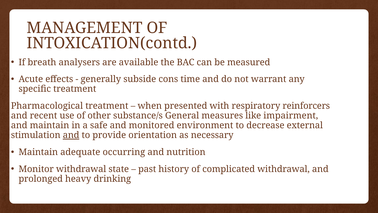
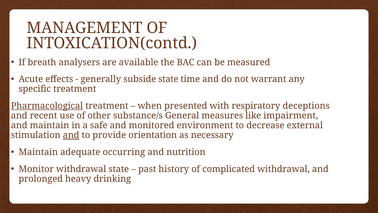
subside cons: cons -> state
Pharmacological underline: none -> present
reinforcers: reinforcers -> deceptions
